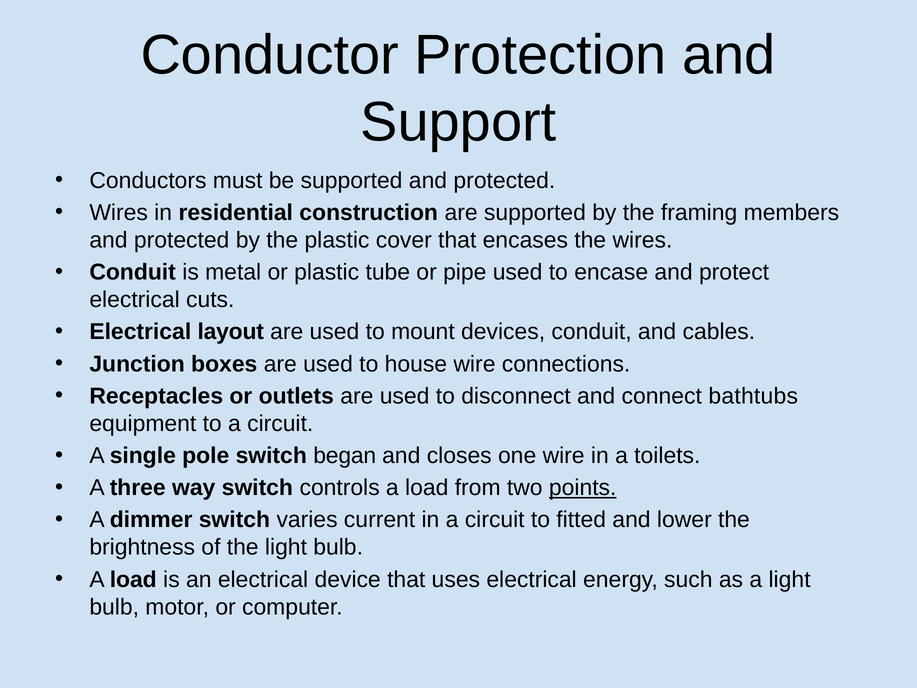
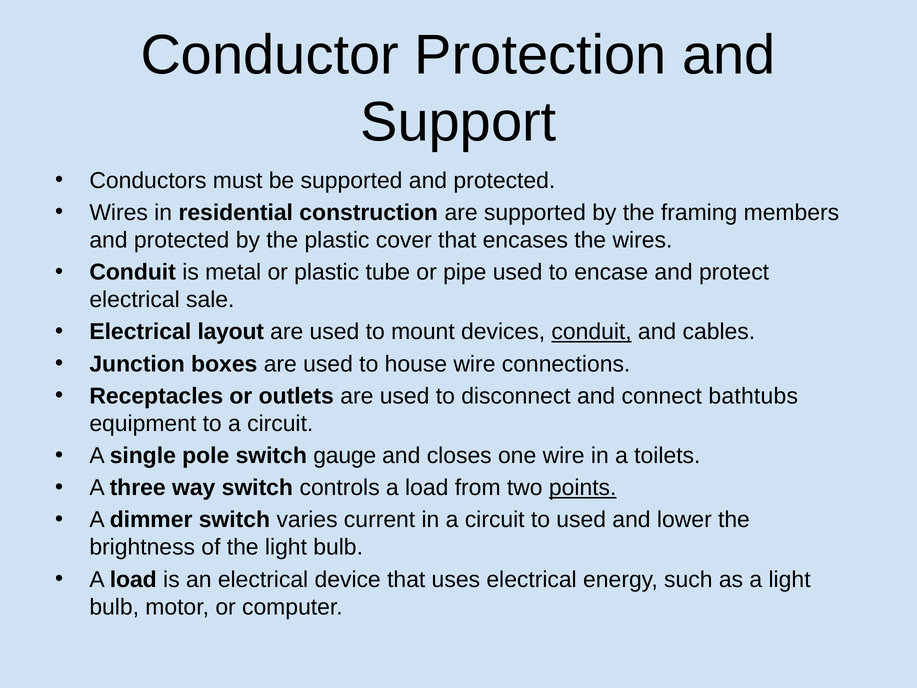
cuts: cuts -> sale
conduit at (592, 332) underline: none -> present
began: began -> gauge
to fitted: fitted -> used
